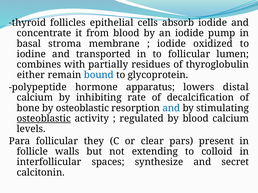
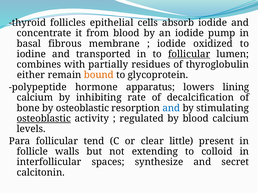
stroma: stroma -> fibrous
follicular at (189, 54) underline: none -> present
bound colour: blue -> orange
distal: distal -> lining
they: they -> tend
pars: pars -> little
